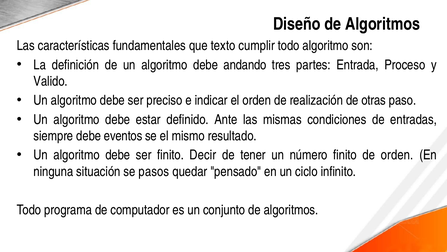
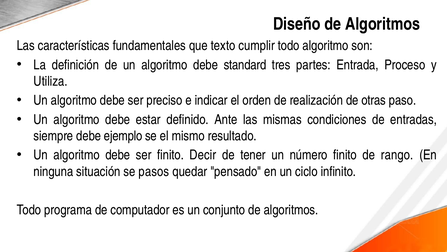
andando: andando -> standard
Valido: Valido -> Utiliza
eventos: eventos -> ejemplo
de orden: orden -> rango
